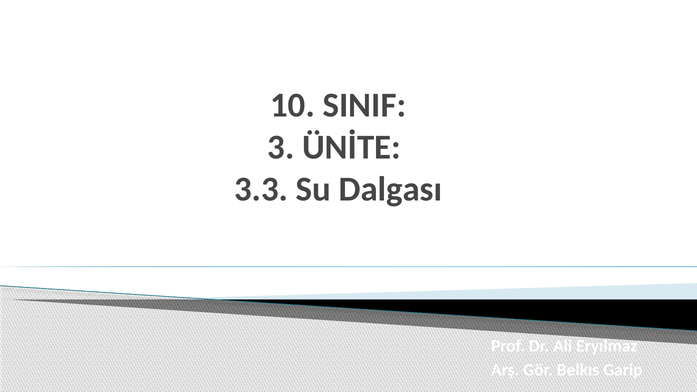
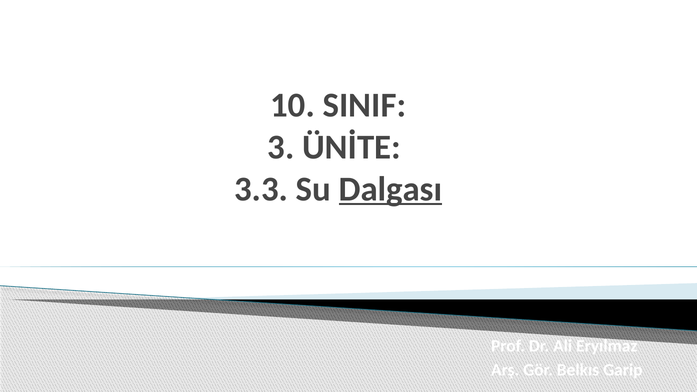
Dalgası underline: none -> present
